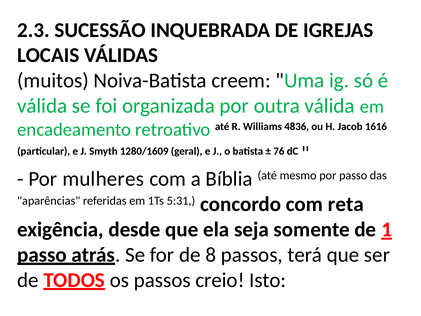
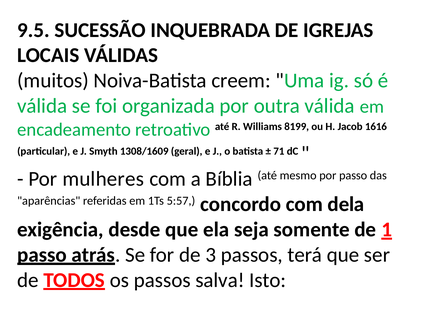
2.3: 2.3 -> 9.5
4836: 4836 -> 8199
1280/1609: 1280/1609 -> 1308/1609
76: 76 -> 71
5:31: 5:31 -> 5:57
reta: reta -> dela
8: 8 -> 3
creio: creio -> salva
